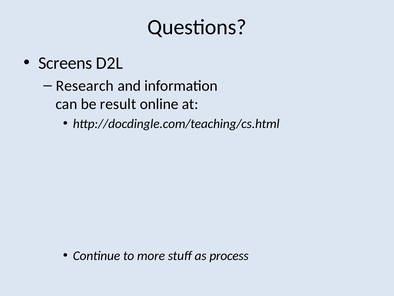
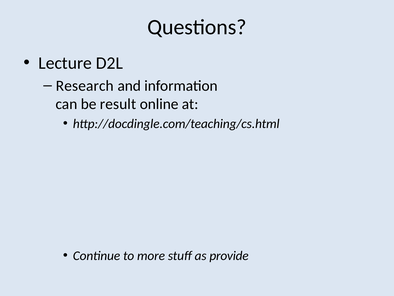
Screens: Screens -> Lecture
process: process -> provide
